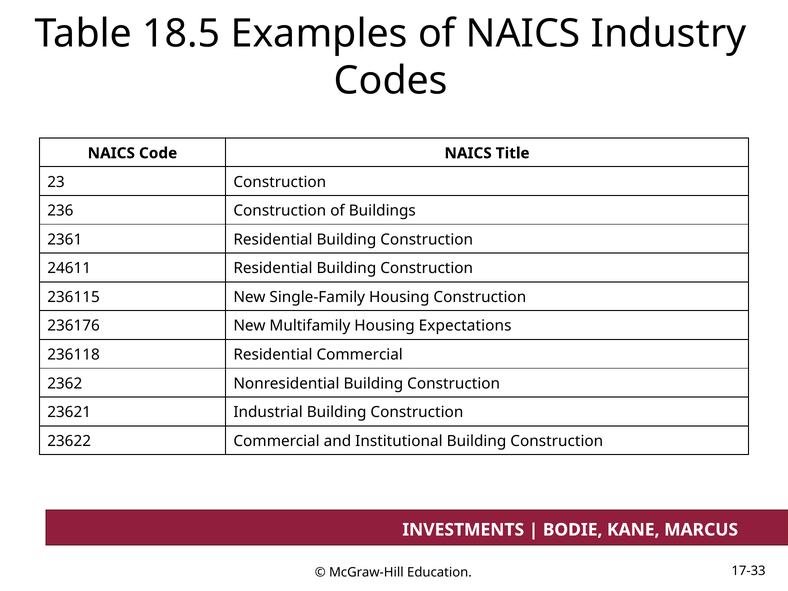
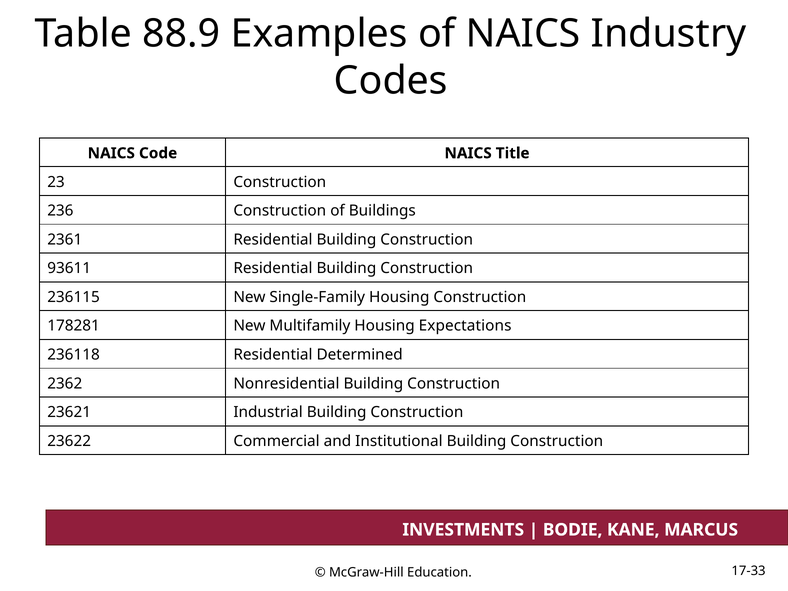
18.5: 18.5 -> 88.9
24611: 24611 -> 93611
236176: 236176 -> 178281
Residential Commercial: Commercial -> Determined
